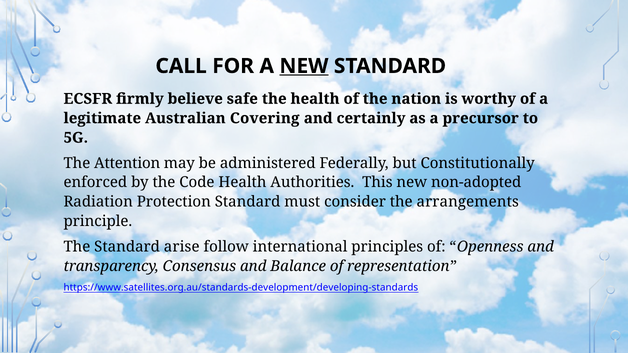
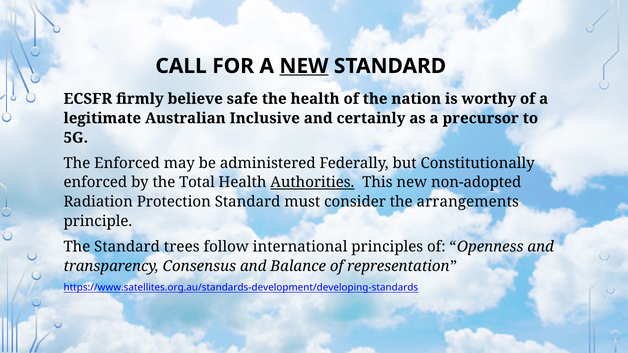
Covering: Covering -> Inclusive
The Attention: Attention -> Enforced
Code: Code -> Total
Authorities underline: none -> present
arise: arise -> trees
